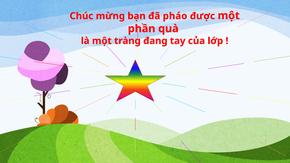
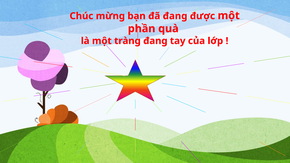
đã pháo: pháo -> đang
